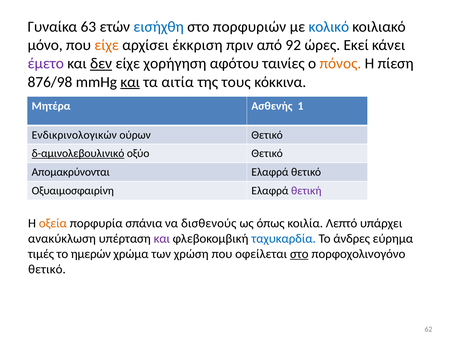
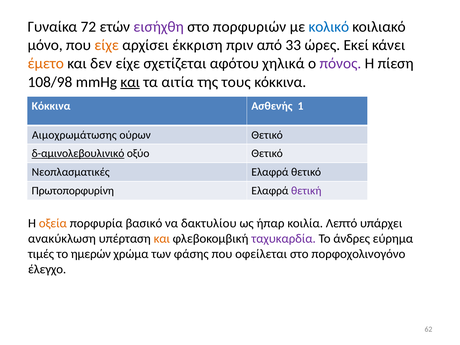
63: 63 -> 72
εισήχθη colour: blue -> purple
92: 92 -> 33
έμετο colour: purple -> orange
δεν underline: present -> none
χορήγηση: χορήγηση -> σχετίζεται
ταινίες: ταινίες -> χηλικά
πόνος colour: orange -> purple
876/98: 876/98 -> 108/98
Μητέρα at (51, 106): Μητέρα -> Κόκκινα
Ενδικρινολογικών: Ενδικρινολογικών -> Αιμοχρωμάτωσης
Απομακρύνονται: Απομακρύνονται -> Νεοπλασματικές
Οξυαιμοσφαιρίνη: Οξυαιμοσφαιρίνη -> Πρωτοπορφυρίνη
σπάνια: σπάνια -> βασικό
δισθενούς: δισθενούς -> δακτυλίου
όπως: όπως -> ήπαρ
και at (162, 238) colour: purple -> orange
ταχυκαρδία colour: blue -> purple
χρώση: χρώση -> φάσης
στο at (299, 254) underline: present -> none
θετικό at (47, 269): θετικό -> έλεγχο
